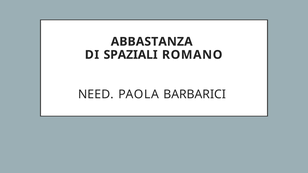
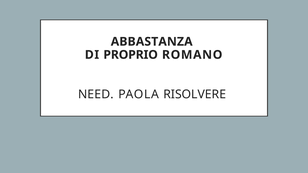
SPAZIALI: SPAZIALI -> PROPRIO
BARBARICI: BARBARICI -> RISOLVERE
